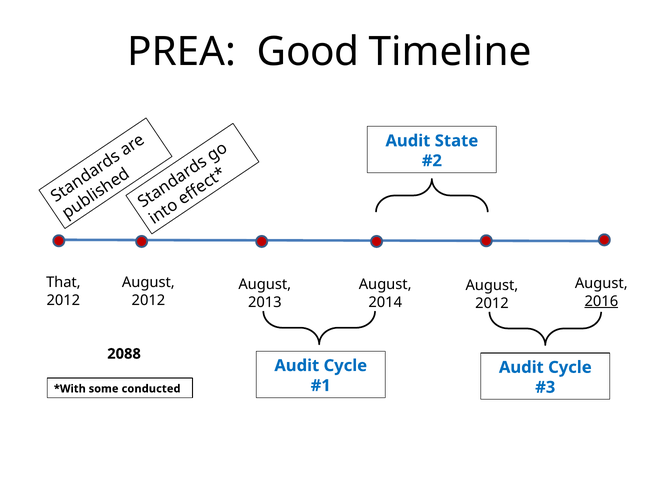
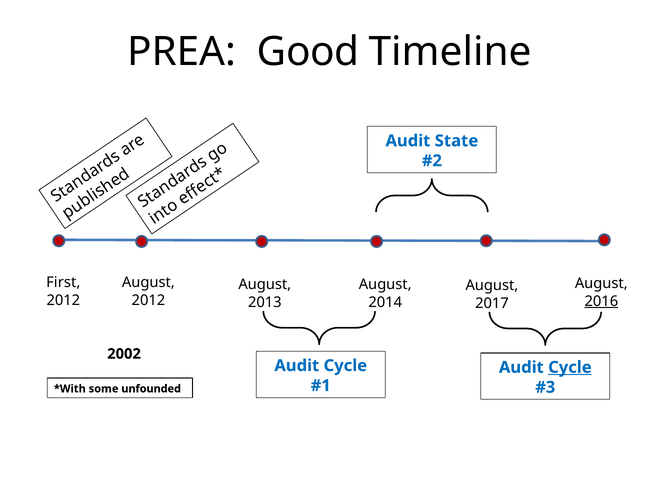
That: That -> First
2012 at (492, 303): 2012 -> 2017
2088: 2088 -> 2002
Cycle at (570, 367) underline: none -> present
conducted: conducted -> unfounded
